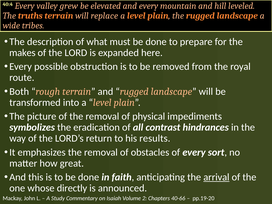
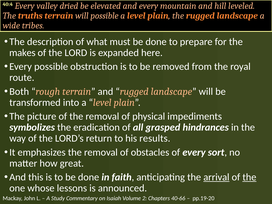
grew: grew -> dried
will replace: replace -> possible
contrast: contrast -> grasped
the at (249, 177) underline: none -> present
directly: directly -> lessons
